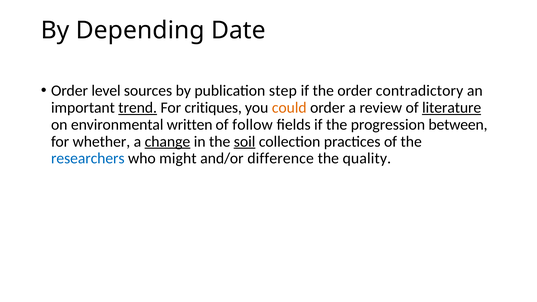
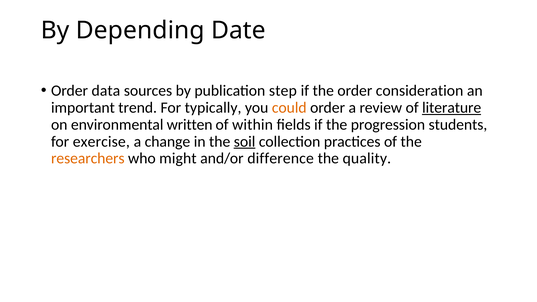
level: level -> data
contradictory: contradictory -> consideration
trend underline: present -> none
critiques: critiques -> typically
follow: follow -> within
between: between -> students
whether: whether -> exercise
change underline: present -> none
researchers colour: blue -> orange
